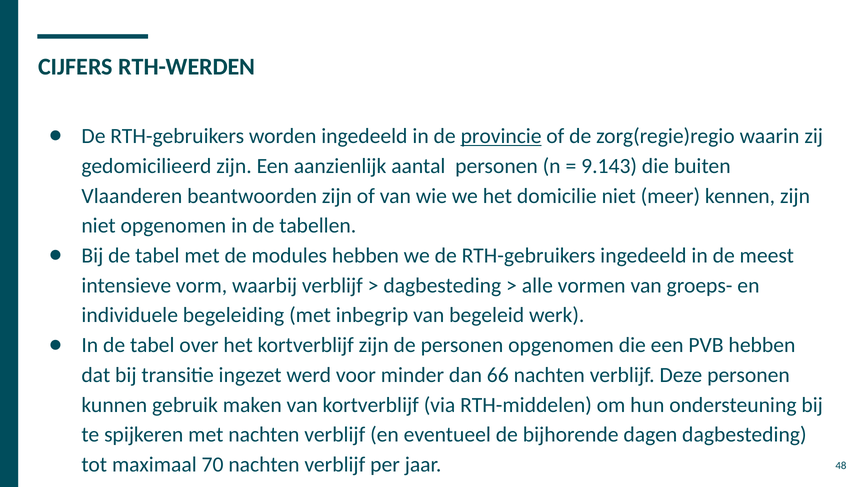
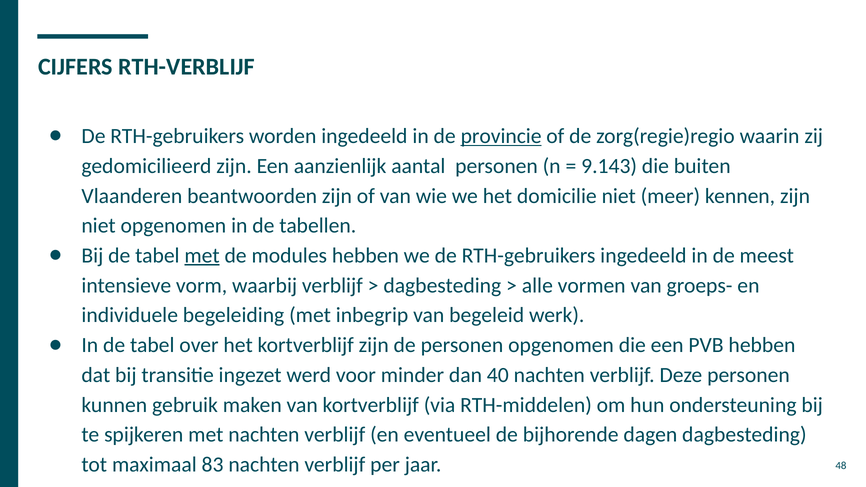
RTH-WERDEN: RTH-WERDEN -> RTH-VERBLIJF
met at (202, 256) underline: none -> present
66: 66 -> 40
70: 70 -> 83
